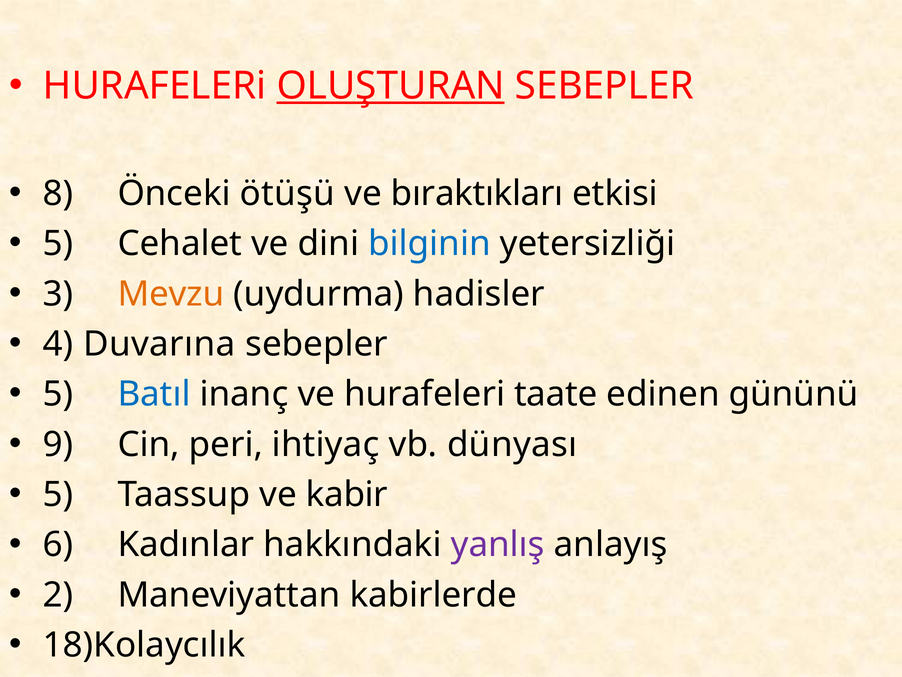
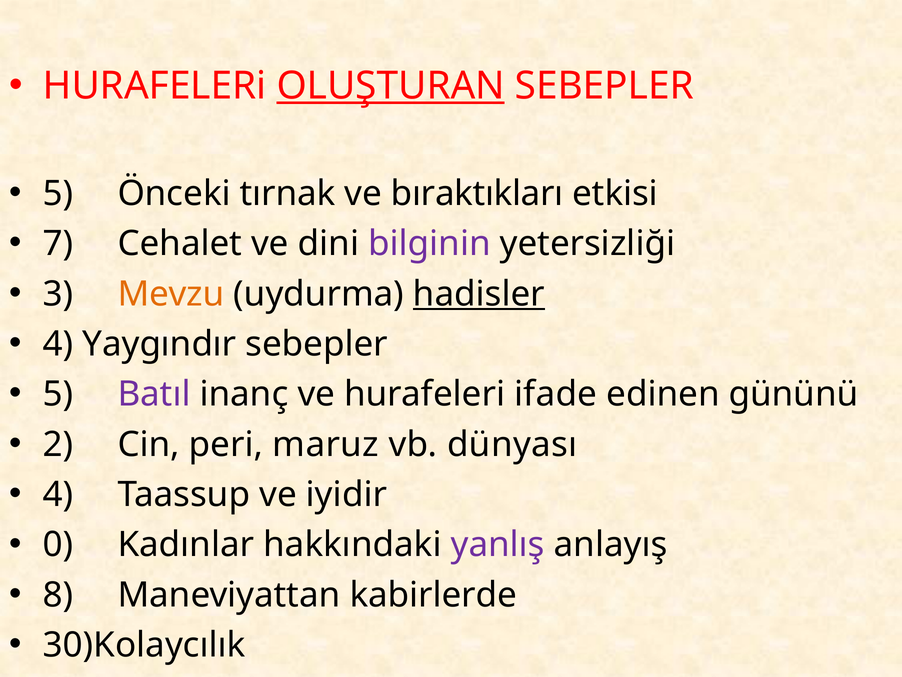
8 at (58, 193): 8 -> 5
ötüşü: ötüşü -> tırnak
5 at (58, 244): 5 -> 7
bilginin colour: blue -> purple
hadisler underline: none -> present
Duvarına: Duvarına -> Yaygındır
Batıl colour: blue -> purple
taate: taate -> ifade
9: 9 -> 2
ihtiyaç: ihtiyaç -> maruz
5 at (58, 494): 5 -> 4
kabir: kabir -> iyidir
6: 6 -> 0
2: 2 -> 8
18)Kolaycılık: 18)Kolaycılık -> 30)Kolaycılık
